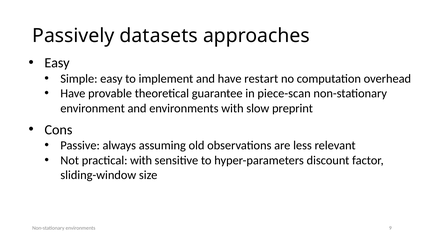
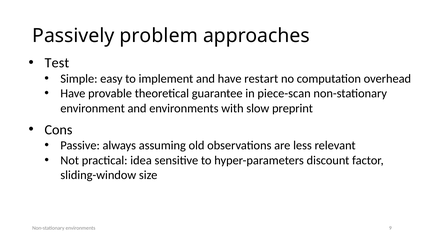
datasets: datasets -> problem
Easy at (57, 63): Easy -> Test
practical with: with -> idea
